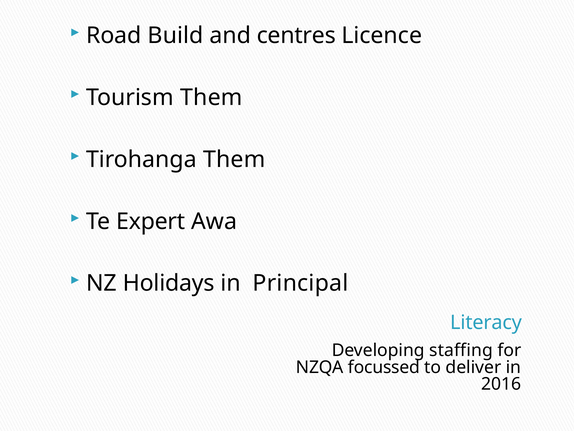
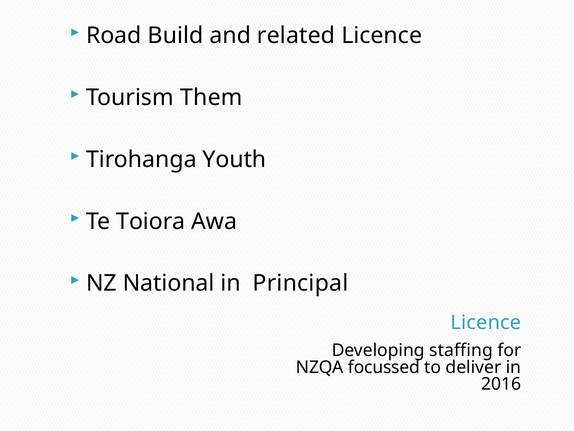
centres: centres -> related
Tirohanga Them: Them -> Youth
Expert: Expert -> Toiora
Holidays: Holidays -> National
Literacy at (486, 322): Literacy -> Licence
